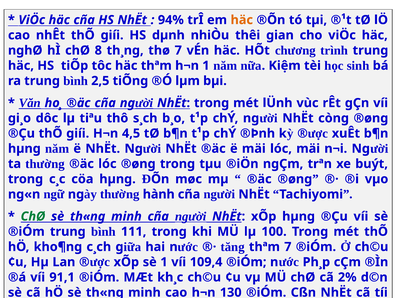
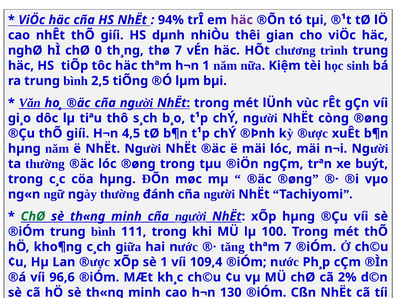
häc at (242, 20) colour: orange -> purple
8: 8 -> 0
hành: hành -> đánh
91,1: 91,1 -> 96,6
